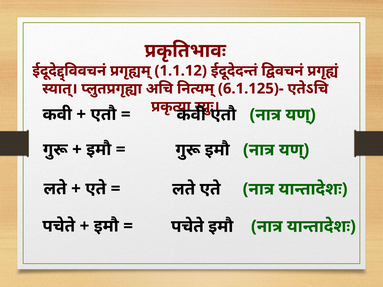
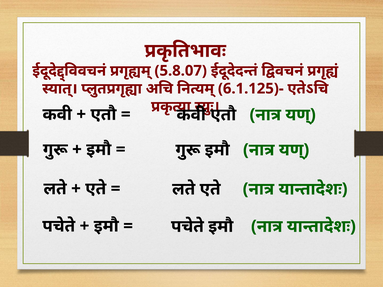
1.1.12: 1.1.12 -> 5.8.07
